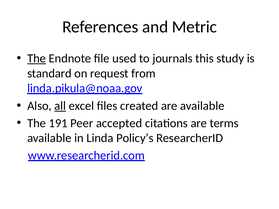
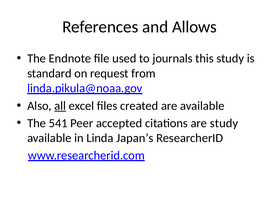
Metric: Metric -> Allows
The at (37, 59) underline: present -> none
191: 191 -> 541
are terms: terms -> study
Policy’s: Policy’s -> Japan’s
